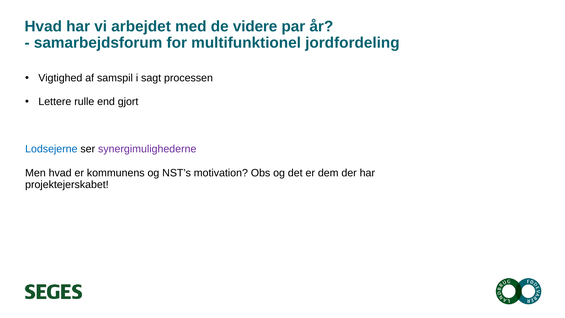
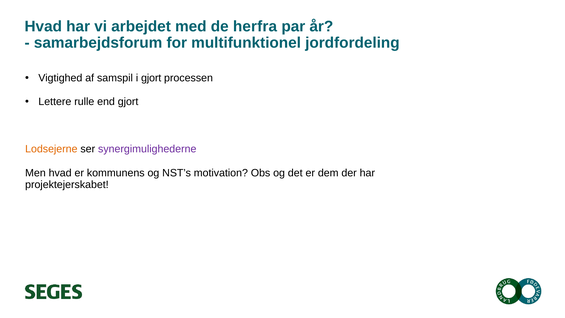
videre: videre -> herfra
i sagt: sagt -> gjort
Lodsejerne colour: blue -> orange
